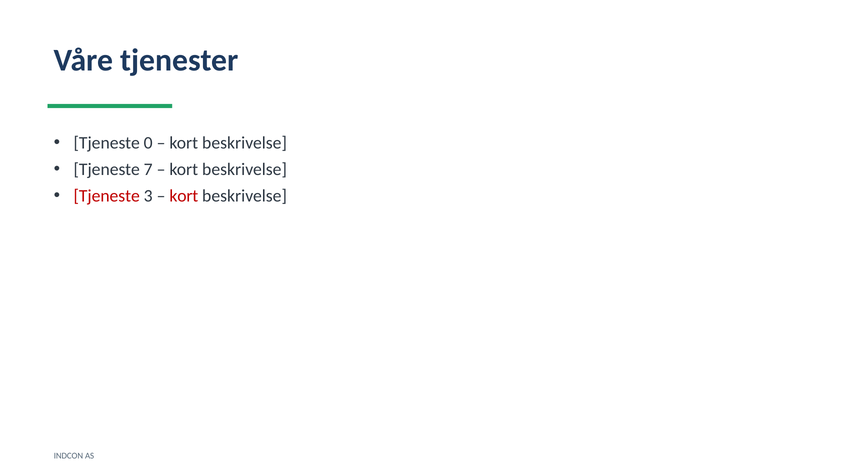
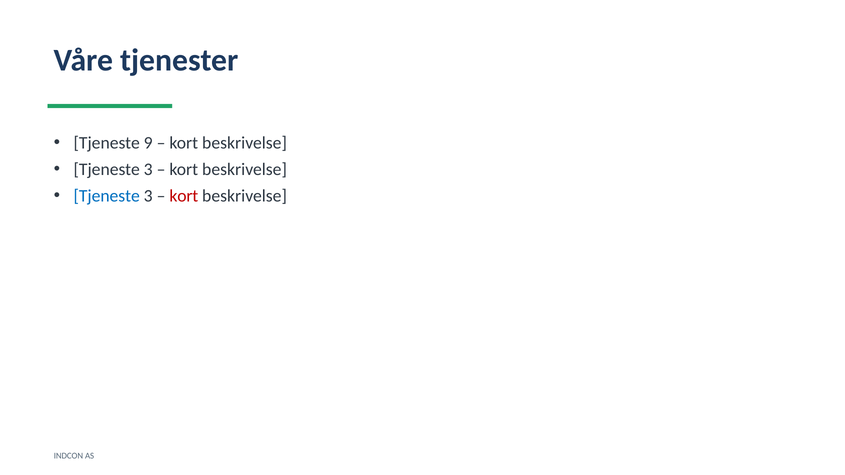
0: 0 -> 9
7 at (148, 170): 7 -> 3
Tjeneste at (107, 196) colour: red -> blue
